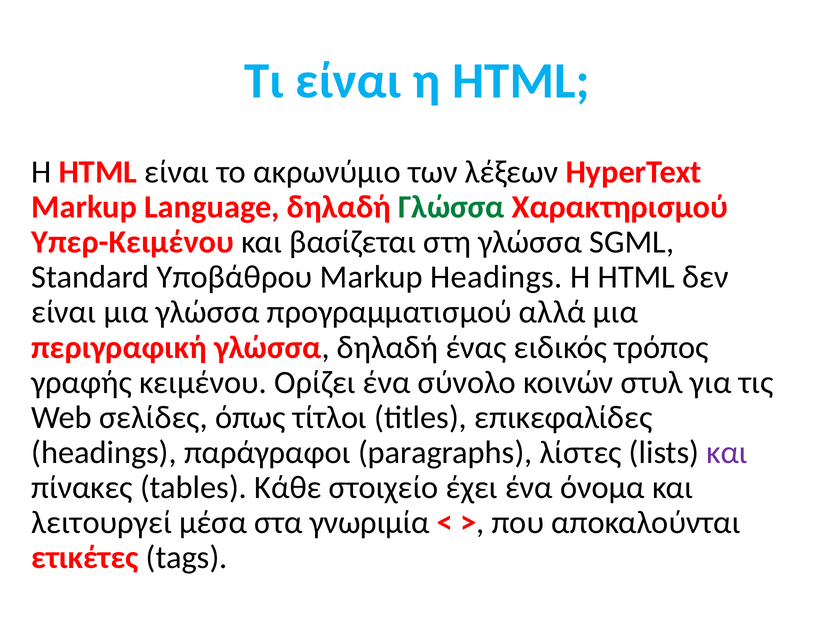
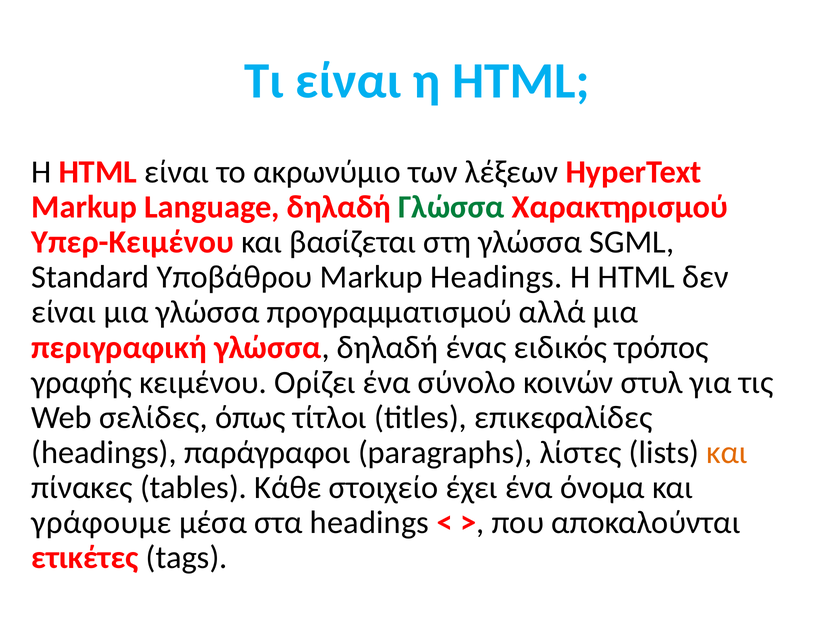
και at (727, 452) colour: purple -> orange
λειτουργεί: λειτουργεί -> γράφουμε
στα γνωριμία: γνωριμία -> headings
